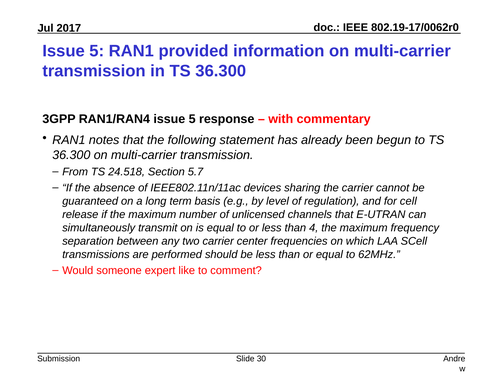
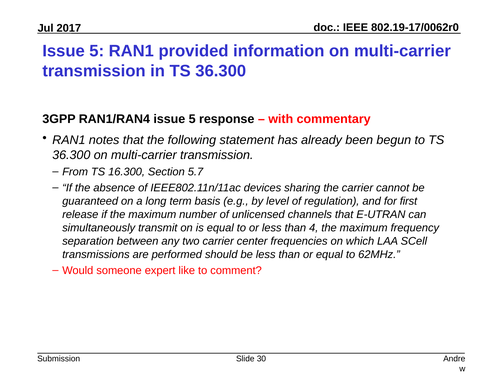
24.518: 24.518 -> 16.300
cell: cell -> first
